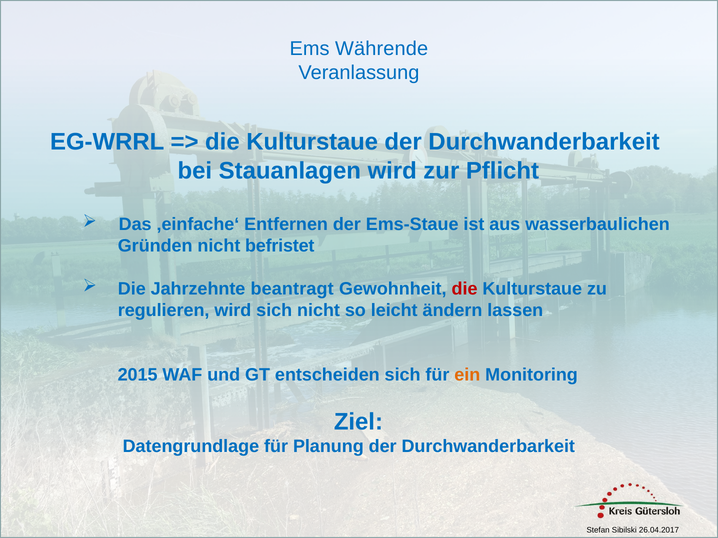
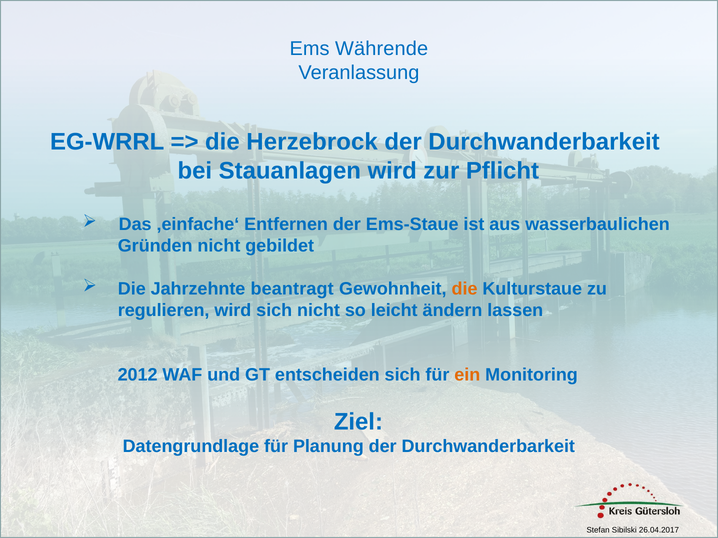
Kulturstaue at (312, 142): Kulturstaue -> Herzebrock
befristet: befristet -> gebildet
die at (465, 289) colour: red -> orange
2015: 2015 -> 2012
